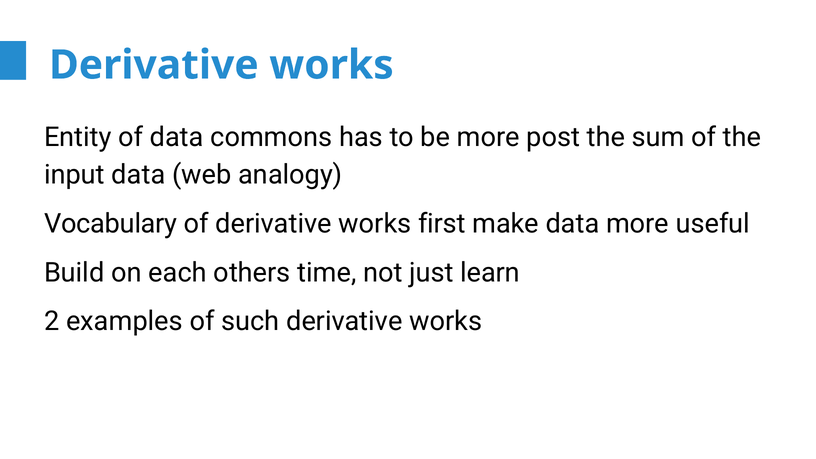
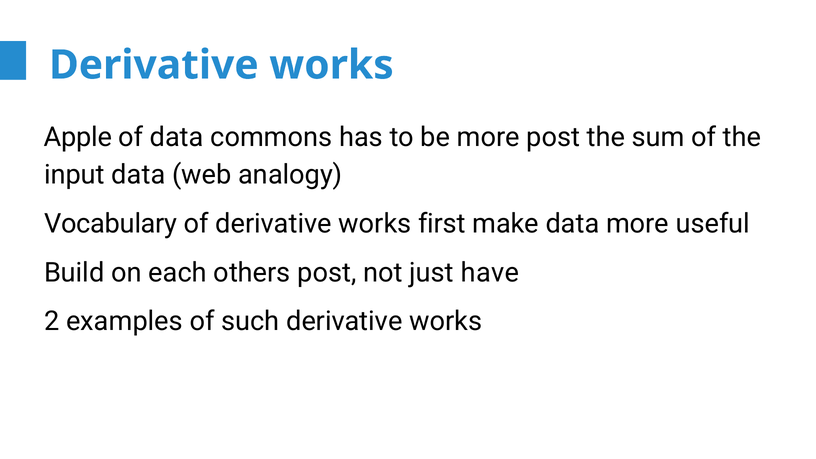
Entity: Entity -> Apple
others time: time -> post
learn: learn -> have
